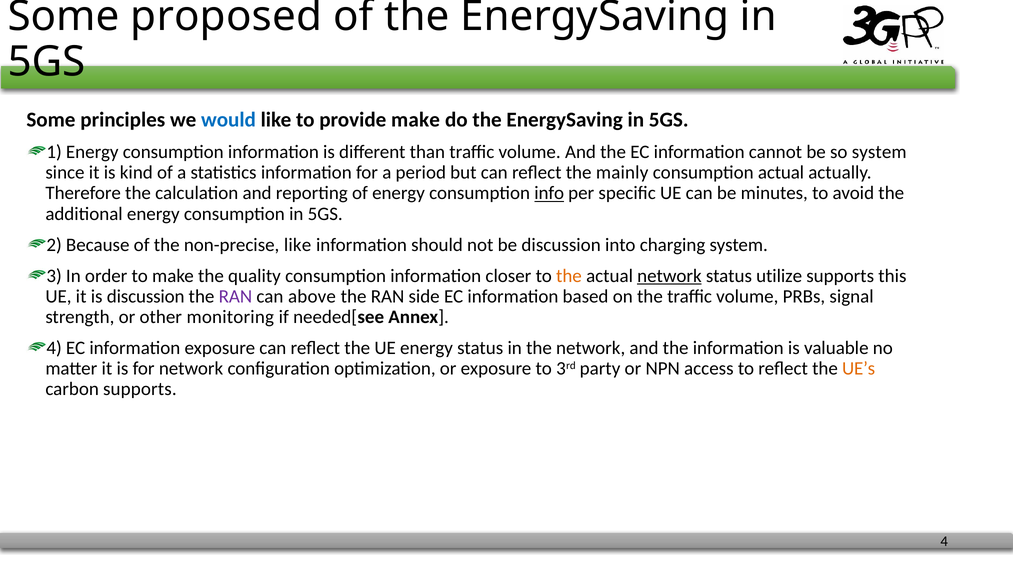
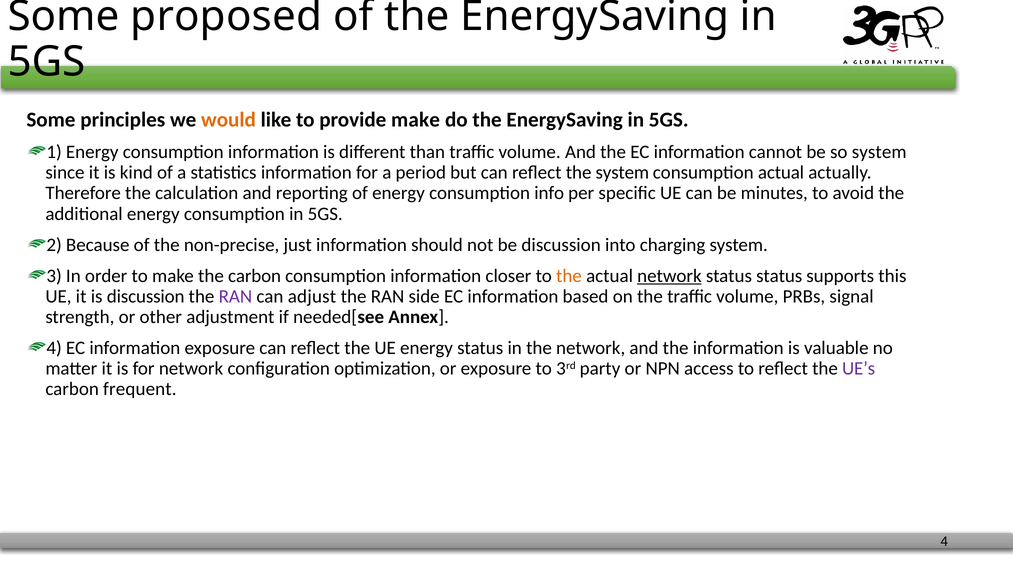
would colour: blue -> orange
the mainly: mainly -> system
info underline: present -> none
non-precise like: like -> just
the quality: quality -> carbon
status utilize: utilize -> status
above: above -> adjust
monitoring: monitoring -> adjustment
UE’s colour: orange -> purple
carbon supports: supports -> frequent
